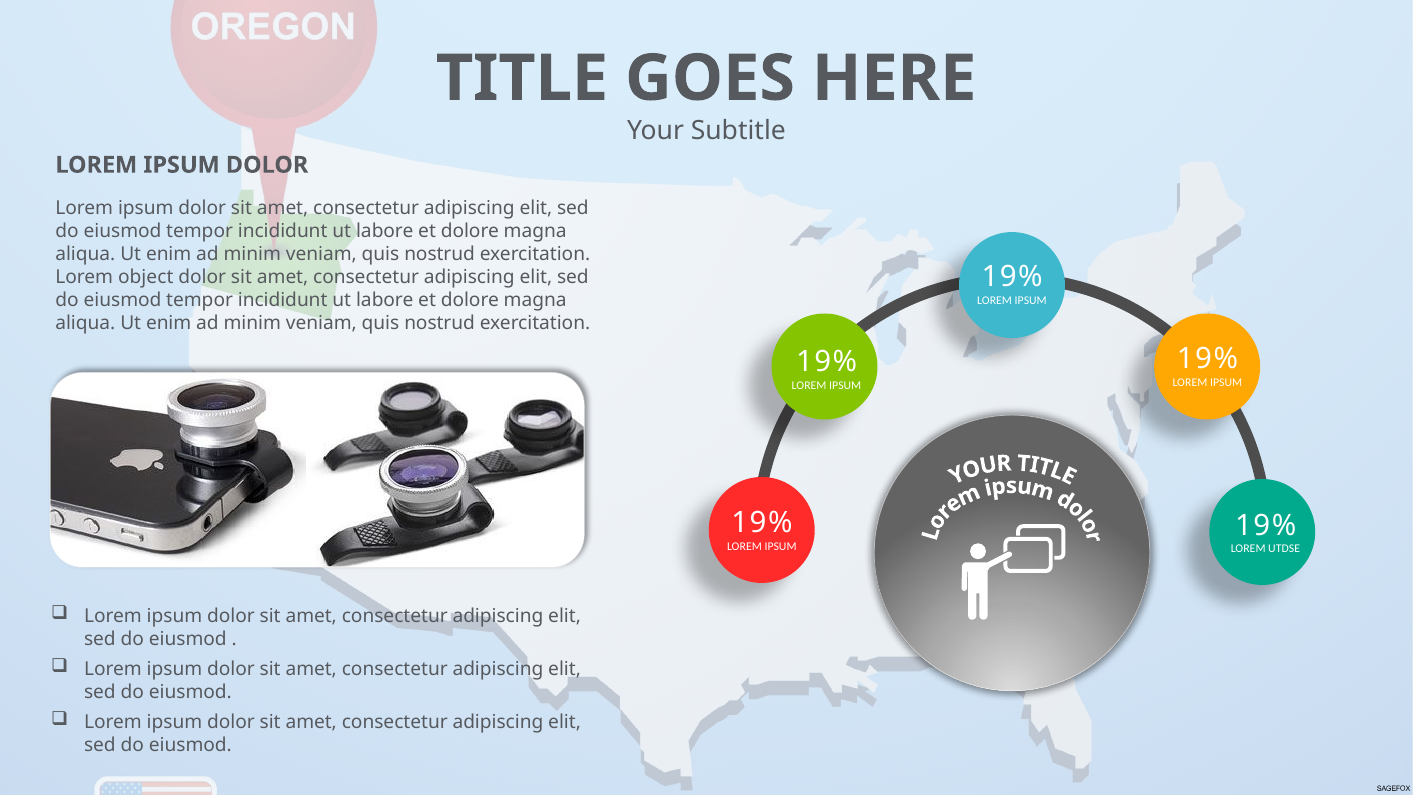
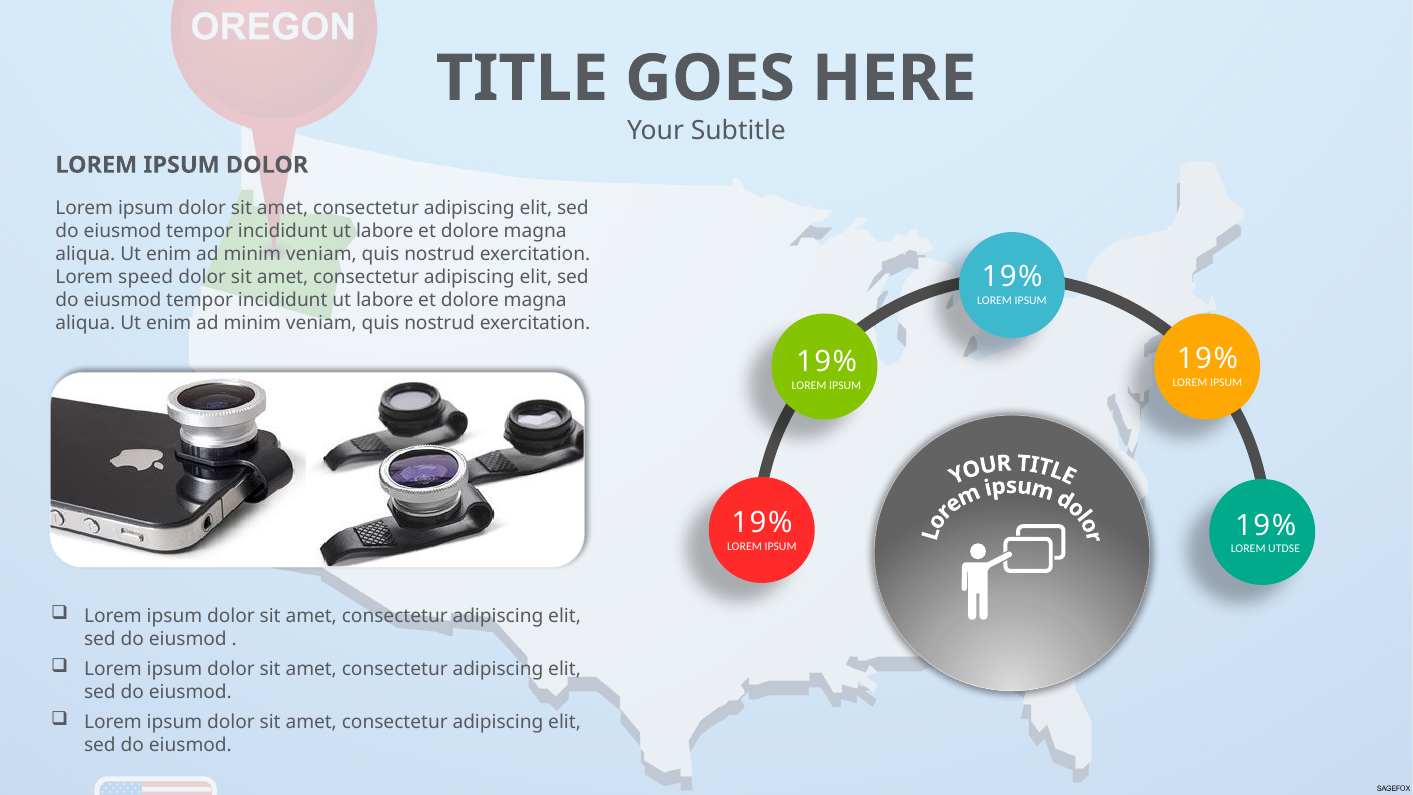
object: object -> speed
